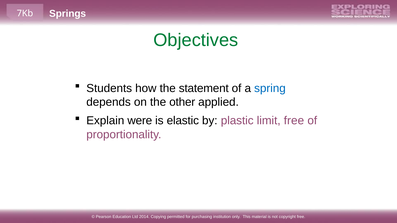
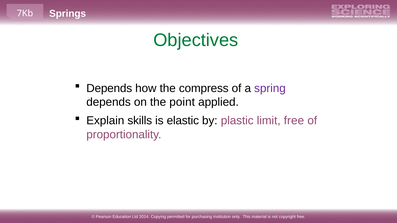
Students at (109, 88): Students -> Depends
statement: statement -> compress
spring colour: blue -> purple
other: other -> point
were: were -> skills
